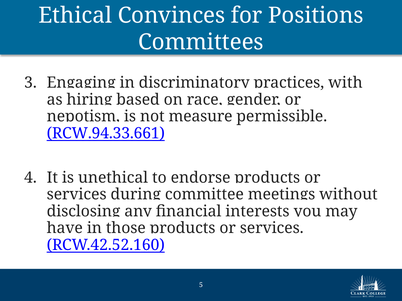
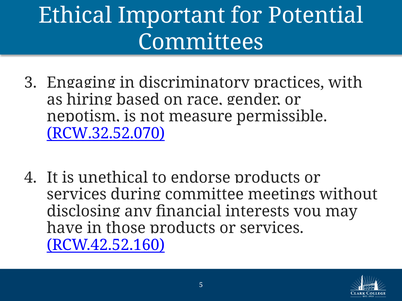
Convinces: Convinces -> Important
Positions: Positions -> Potential
RCW.94.33.661: RCW.94.33.661 -> RCW.32.52.070
